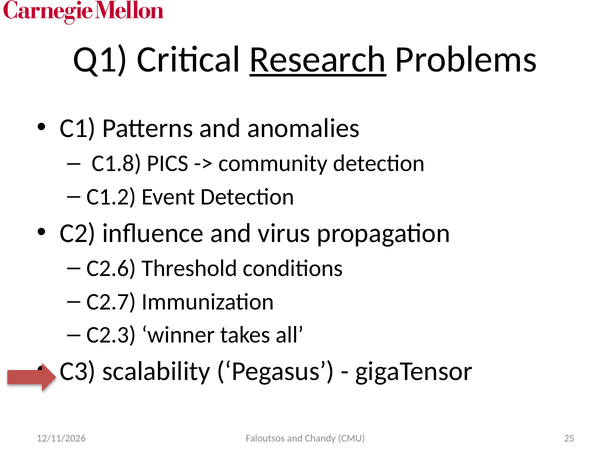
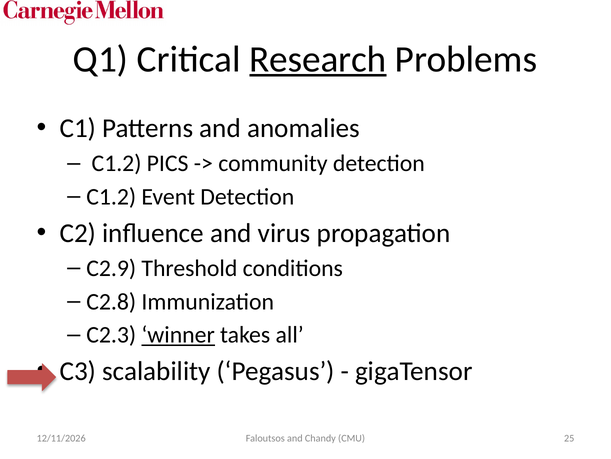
C1.8 at (117, 163): C1.8 -> C1.2
C2.6: C2.6 -> C2.9
C2.7: C2.7 -> C2.8
winner underline: none -> present
